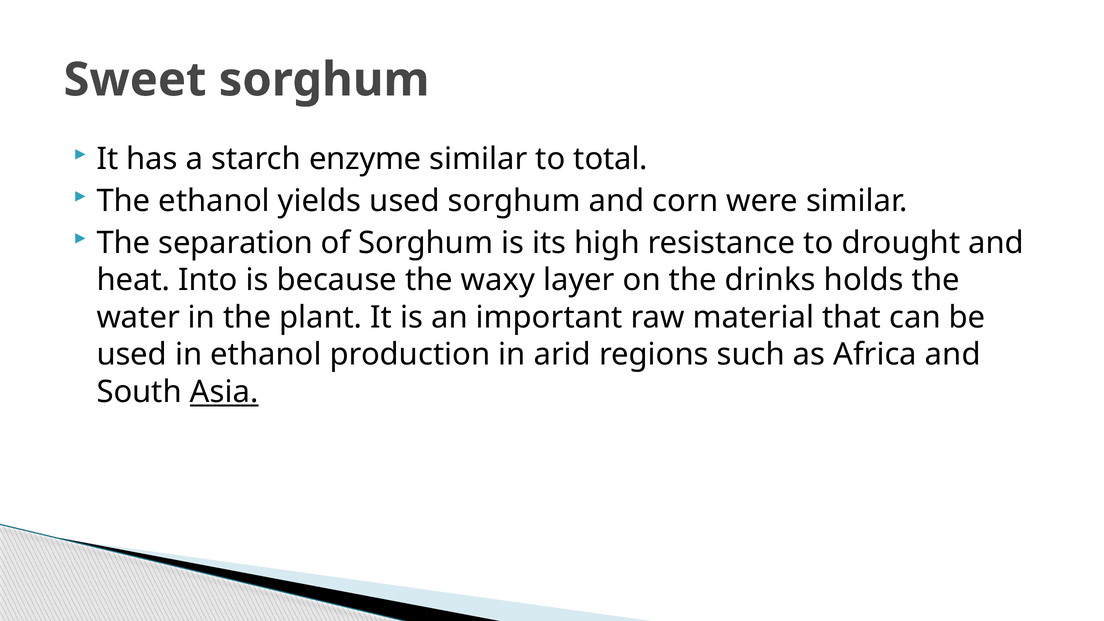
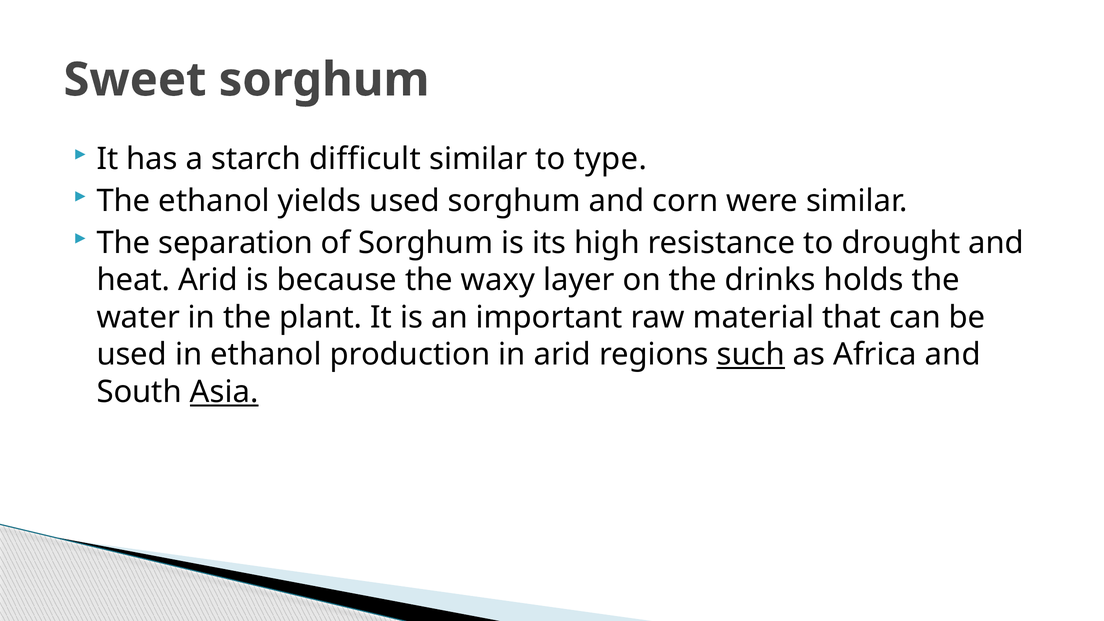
enzyme: enzyme -> difficult
total: total -> type
heat Into: Into -> Arid
such underline: none -> present
